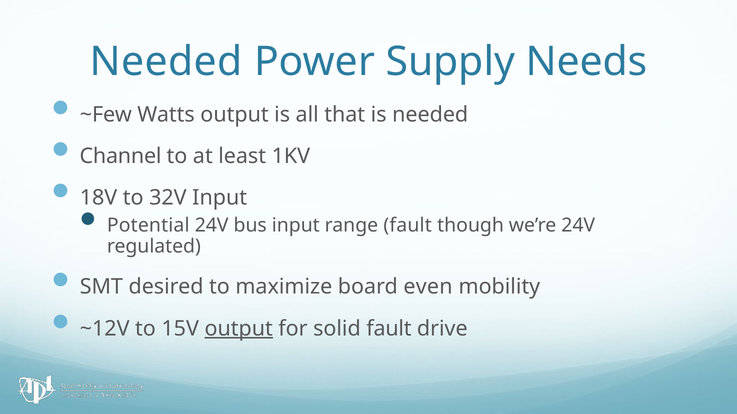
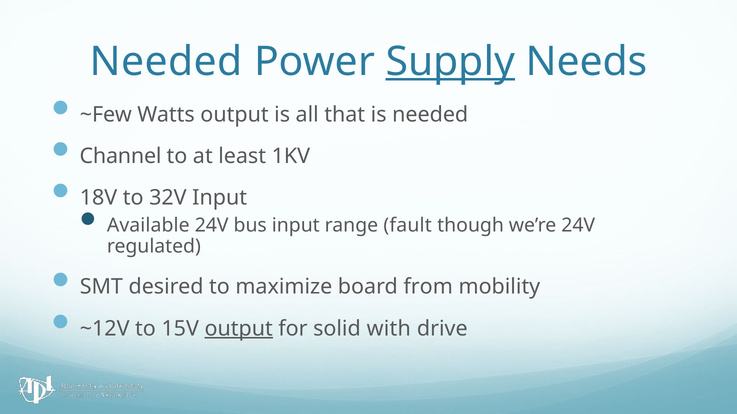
Supply underline: none -> present
Potential: Potential -> Available
even: even -> from
solid fault: fault -> with
